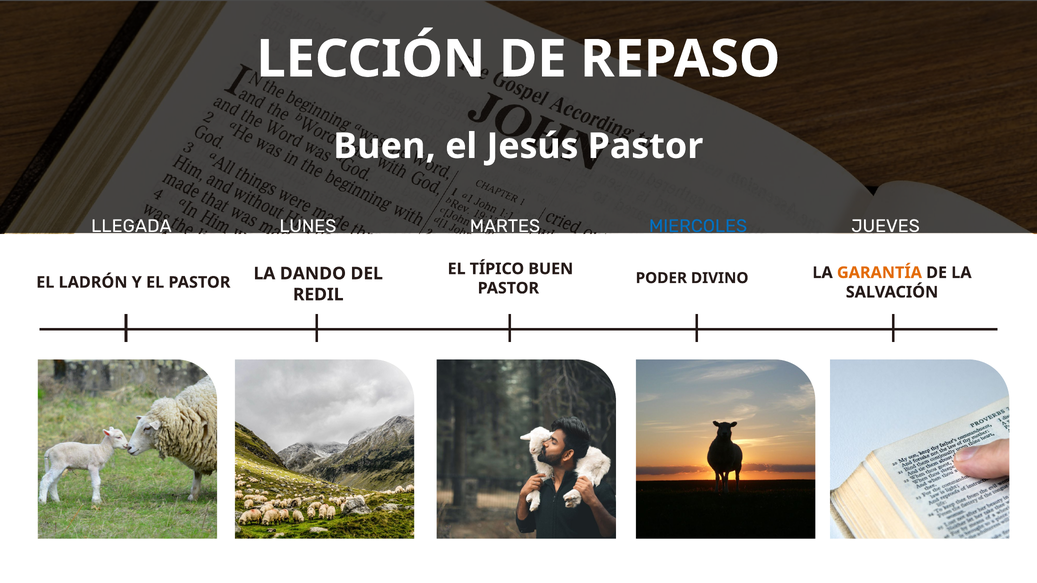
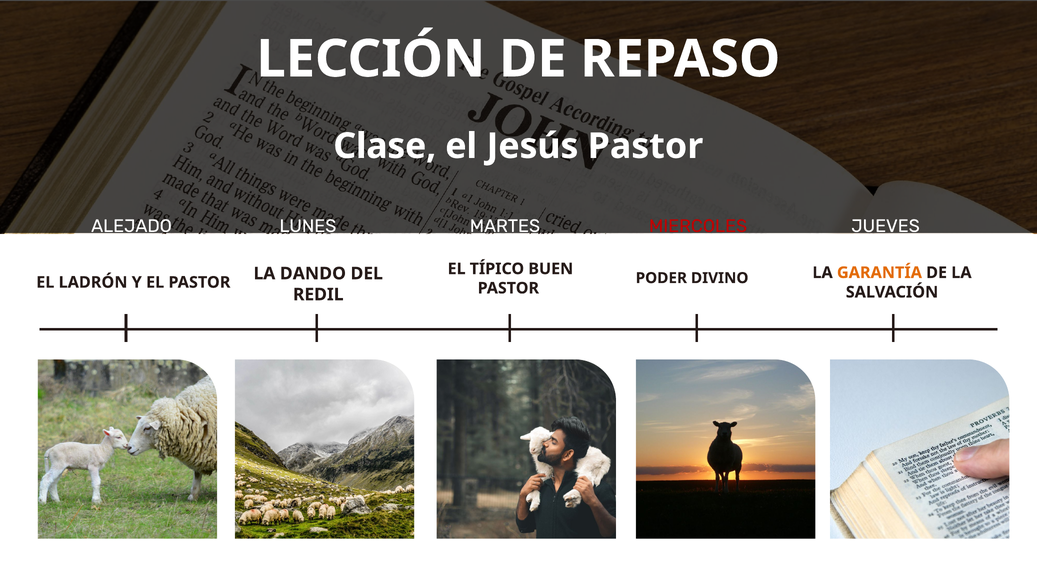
Buen at (385, 146): Buen -> Clase
LLEGADA: LLEGADA -> ALEJADO
MIERCOLES colour: blue -> red
